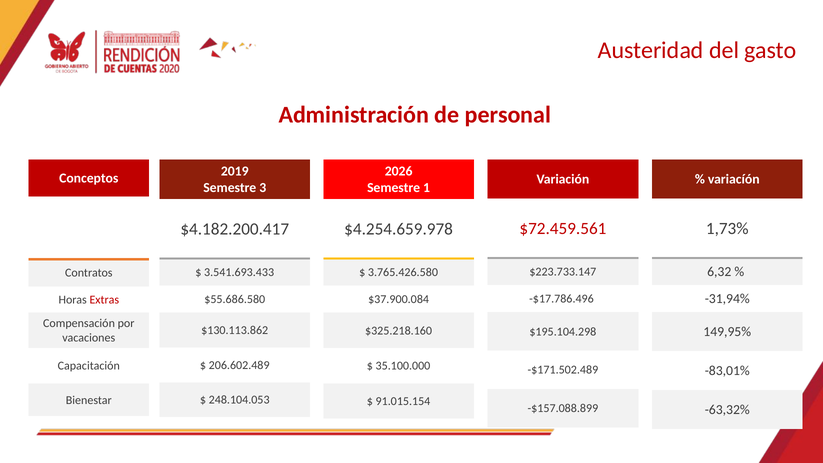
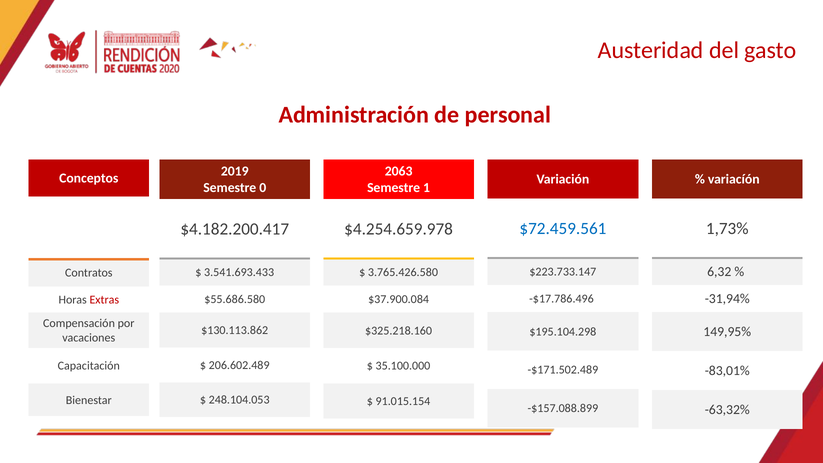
2026: 2026 -> 2063
3: 3 -> 0
$72.459.561 colour: red -> blue
